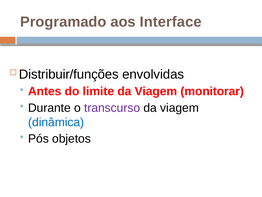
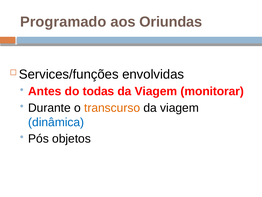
Interface: Interface -> Oriundas
Distribuir/funções: Distribuir/funções -> Services/funções
limite: limite -> todas
transcurso colour: purple -> orange
